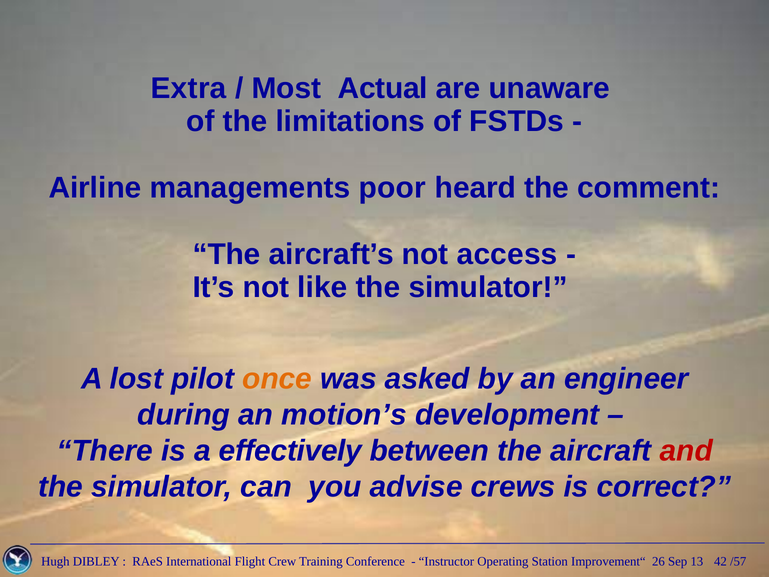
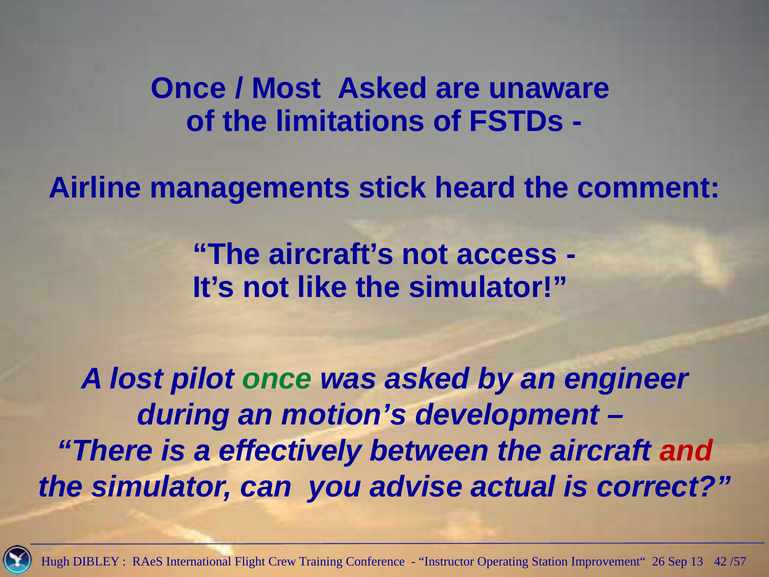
Extra at (189, 88): Extra -> Once
Most Actual: Actual -> Asked
poor: poor -> stick
once at (277, 379) colour: orange -> green
crews: crews -> actual
